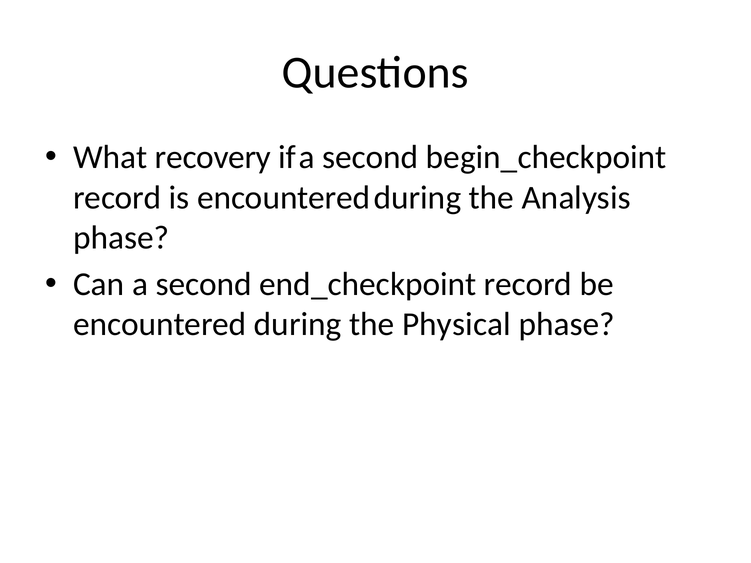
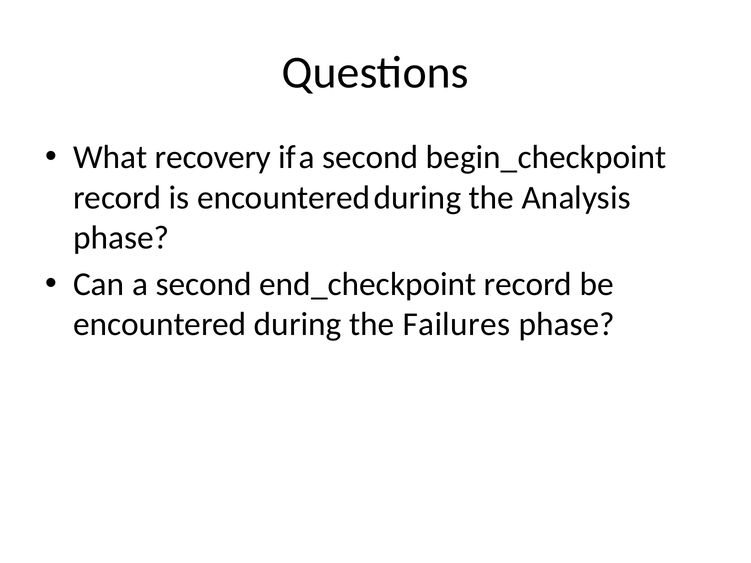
Physical: Physical -> Failures
